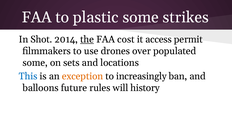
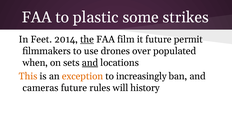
Shot: Shot -> Feet
cost: cost -> film
it access: access -> future
some at (35, 62): some -> when
and at (90, 62) underline: none -> present
This colour: blue -> orange
balloons: balloons -> cameras
